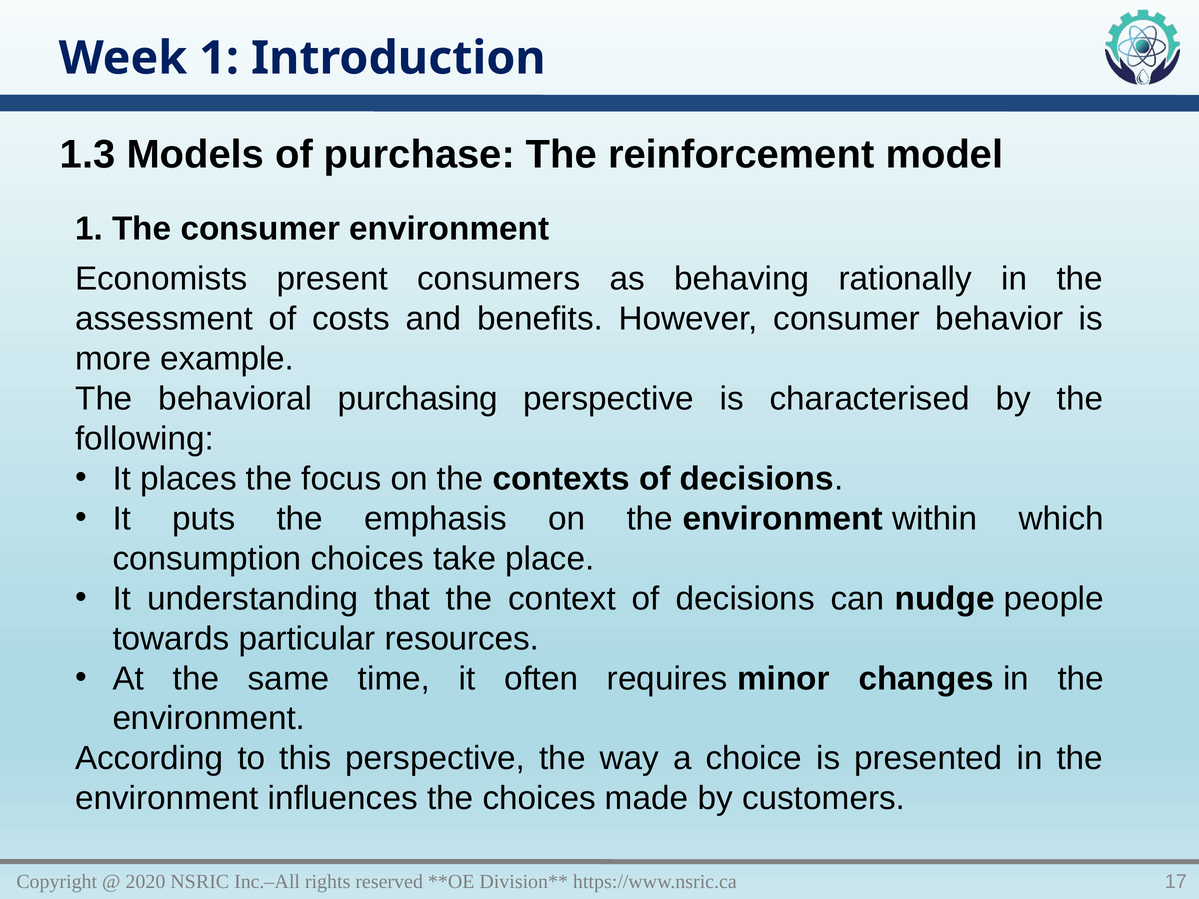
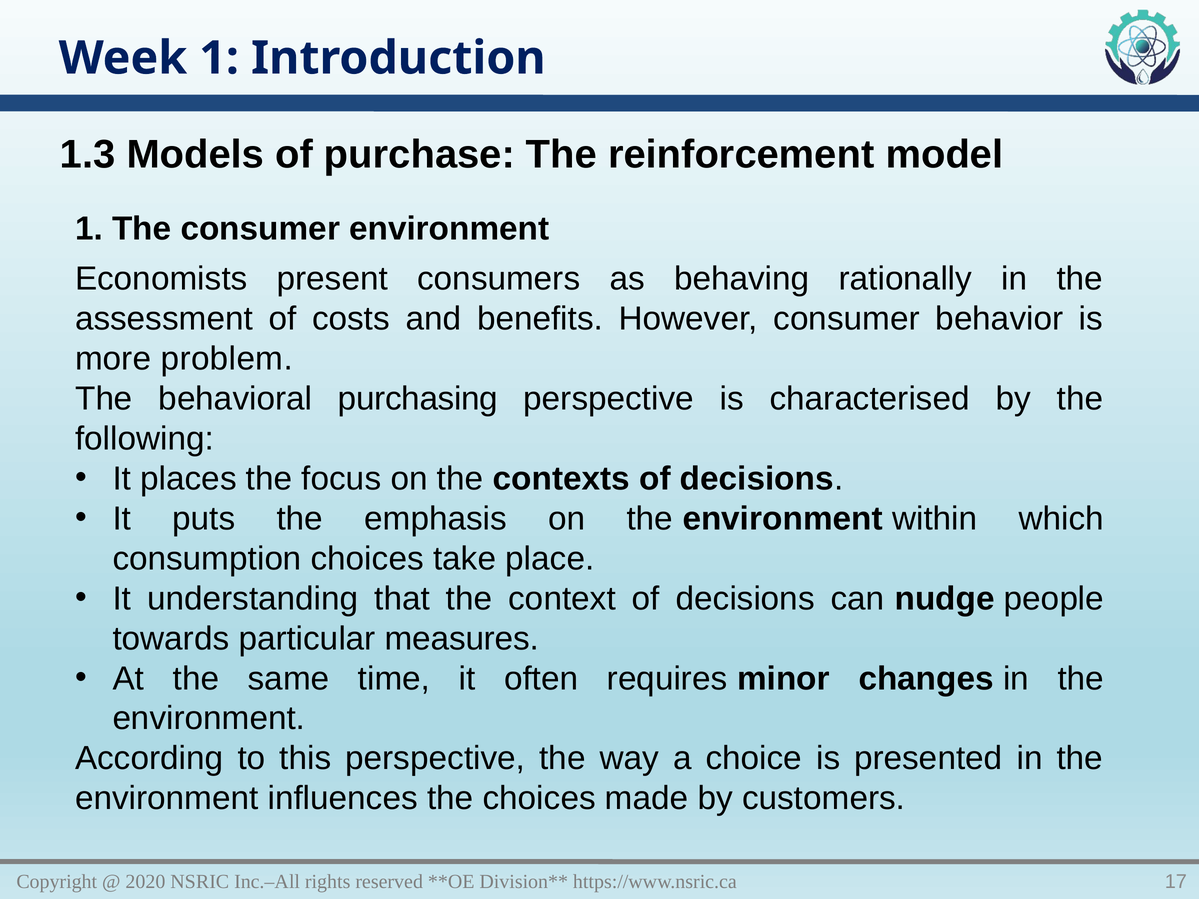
example: example -> problem
resources: resources -> measures
